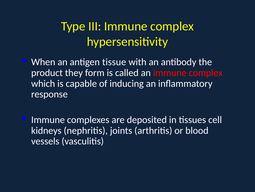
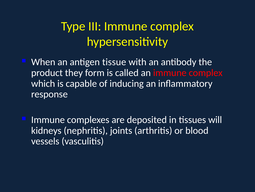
cell: cell -> will
